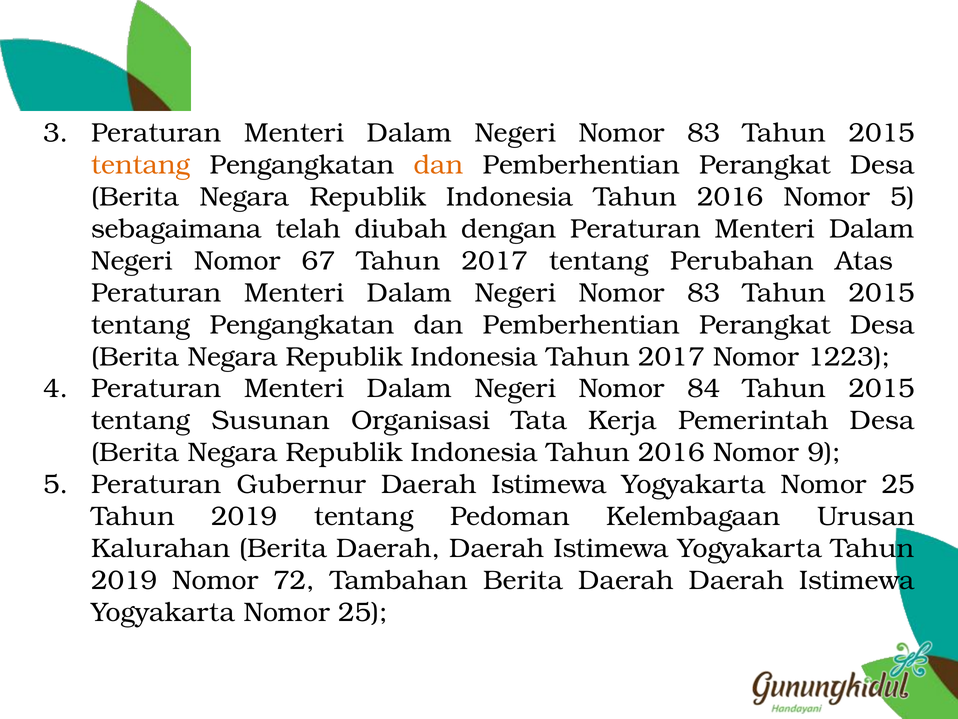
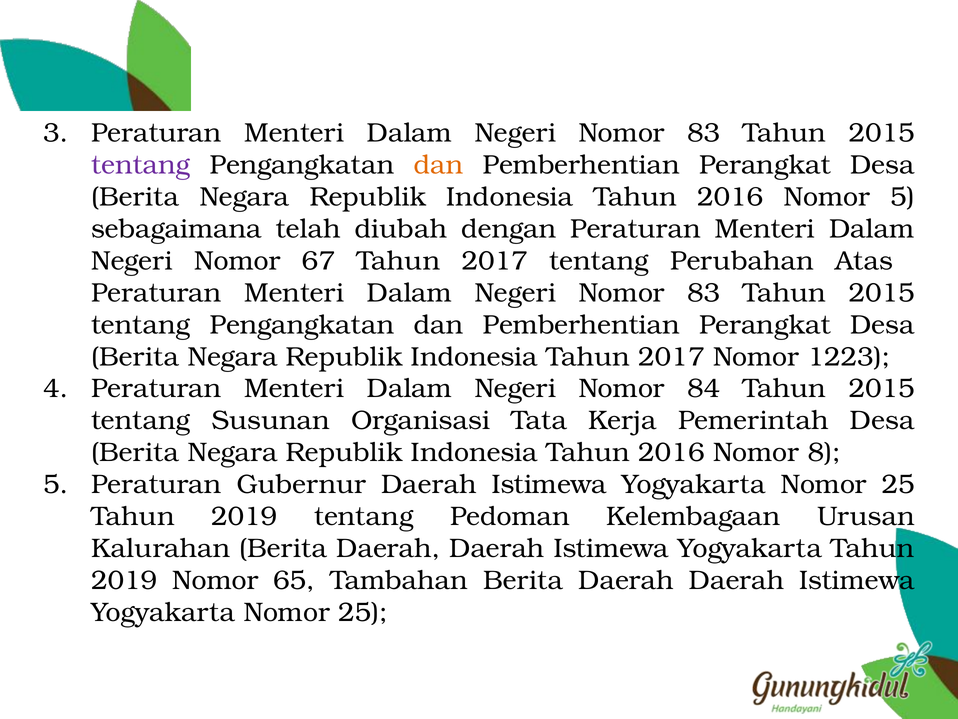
tentang at (141, 165) colour: orange -> purple
9: 9 -> 8
72: 72 -> 65
